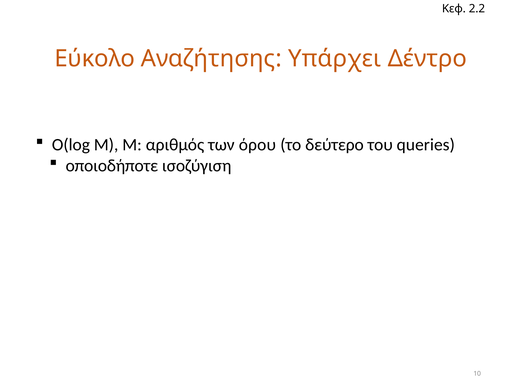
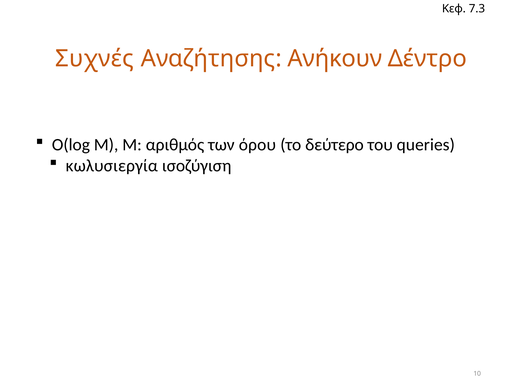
2.2: 2.2 -> 7.3
Εύκολο: Εύκολο -> Συχνές
Υπάρχει: Υπάρχει -> Ανήκουν
οποιοδήποτε: οποιοδήποτε -> κωλυσιεργία
